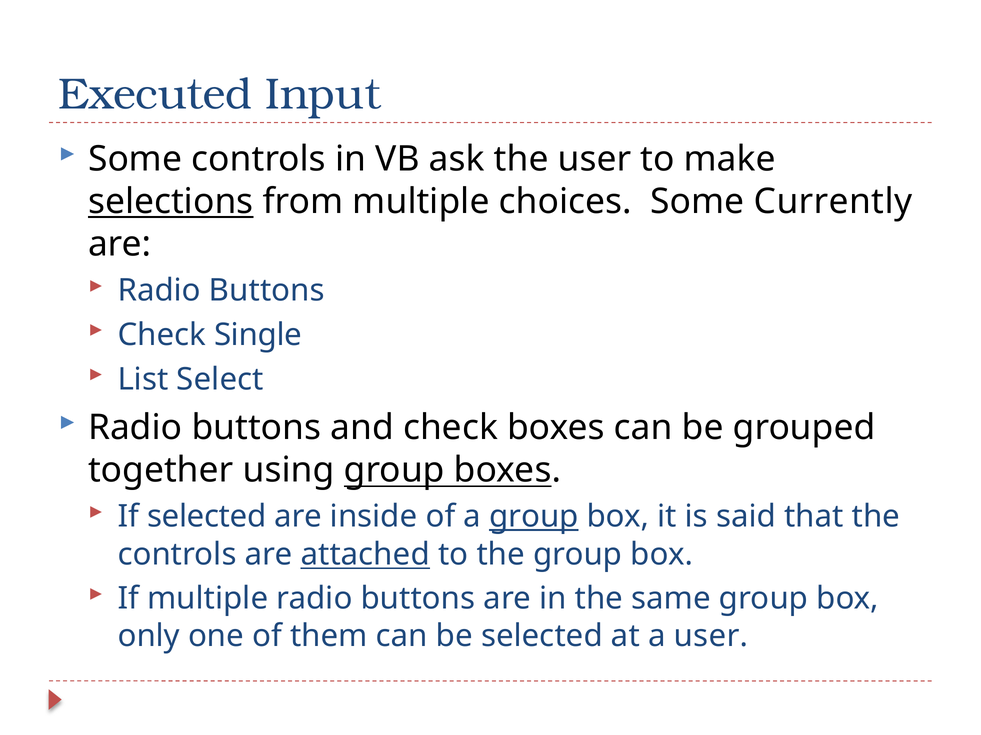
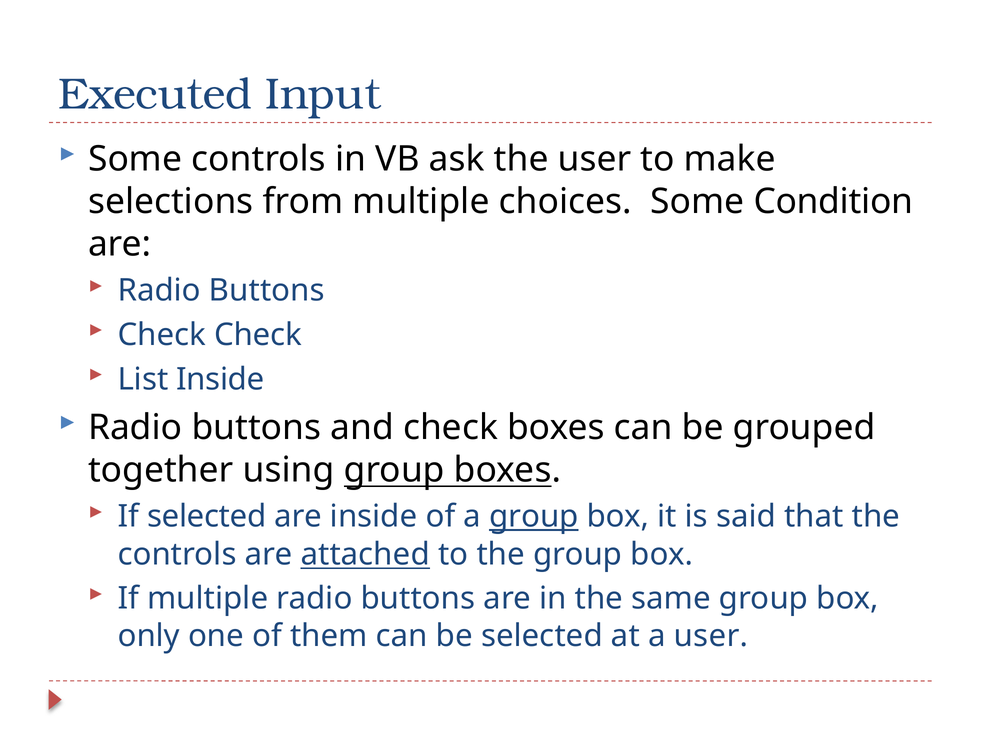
selections underline: present -> none
Currently: Currently -> Condition
Check Single: Single -> Check
List Select: Select -> Inside
